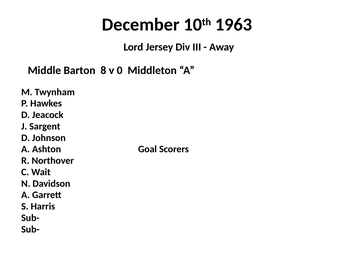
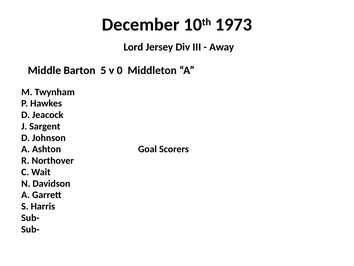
1963: 1963 -> 1973
8: 8 -> 5
